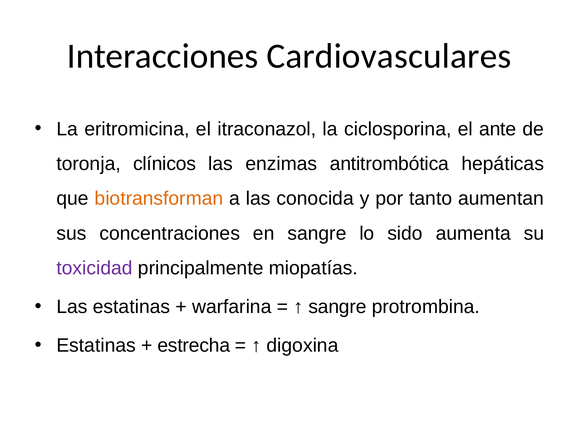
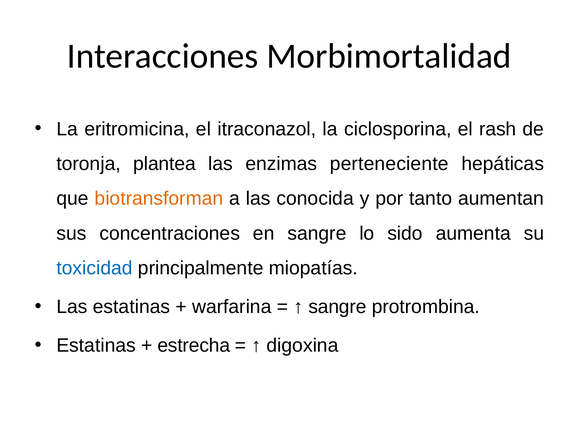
Cardiovasculares: Cardiovasculares -> Morbimortalidad
ante: ante -> rash
clínicos: clínicos -> plantea
antitrombótica: antitrombótica -> perteneciente
toxicidad colour: purple -> blue
